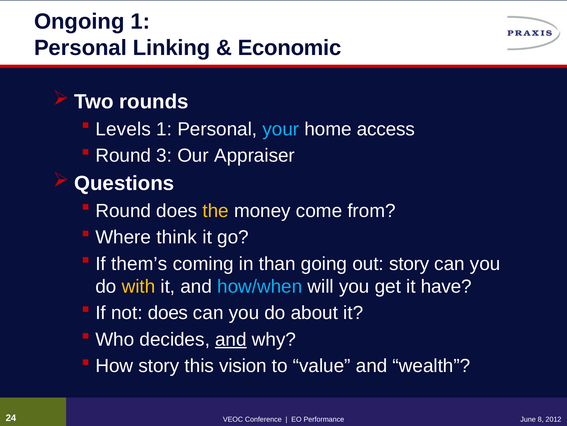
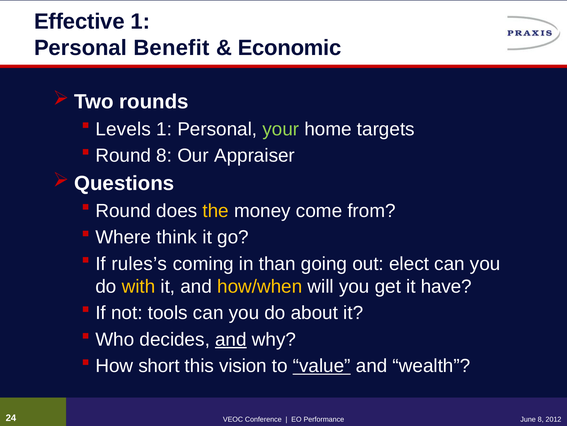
Ongoing: Ongoing -> Effective
Linking: Linking -> Benefit
your colour: light blue -> light green
access: access -> targets
Round 3: 3 -> 8
them’s: them’s -> rules’s
out story: story -> elect
how/when colour: light blue -> yellow
not does: does -> tools
How story: story -> short
value underline: none -> present
